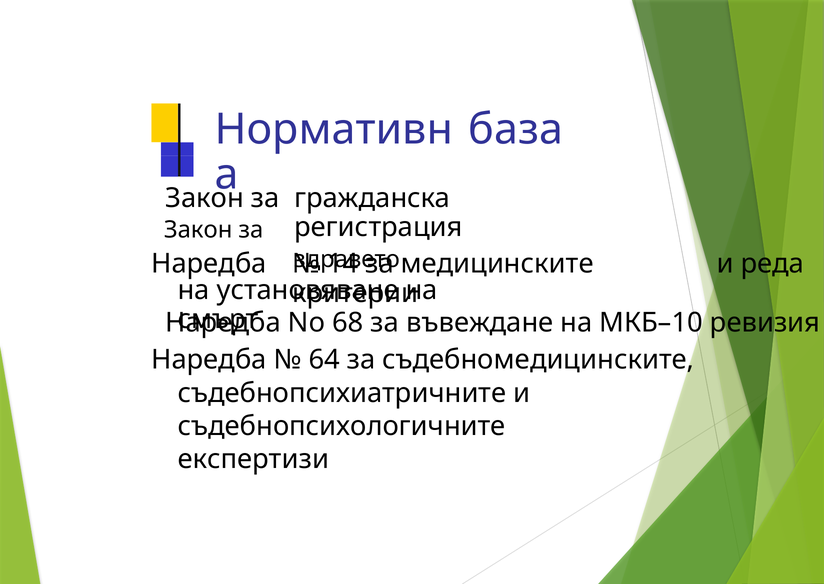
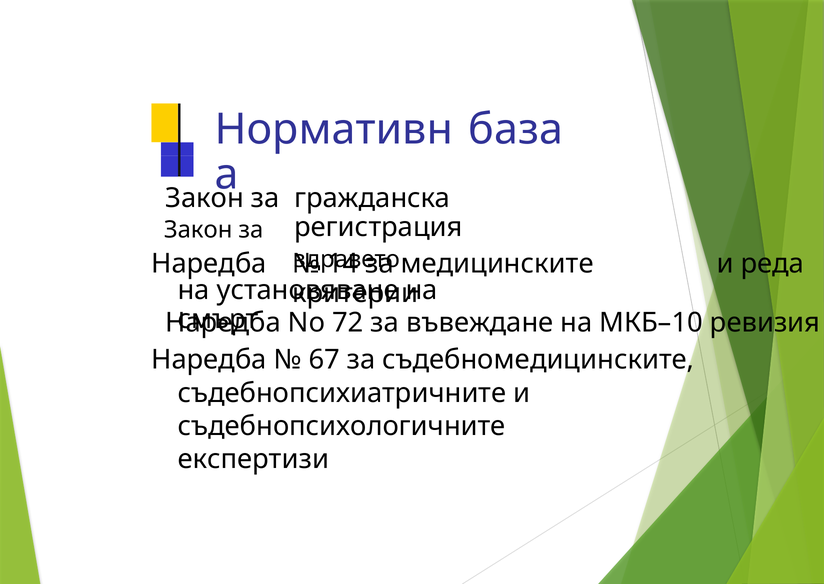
68: 68 -> 72
64: 64 -> 67
